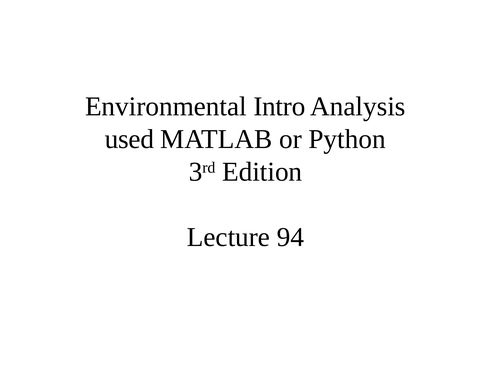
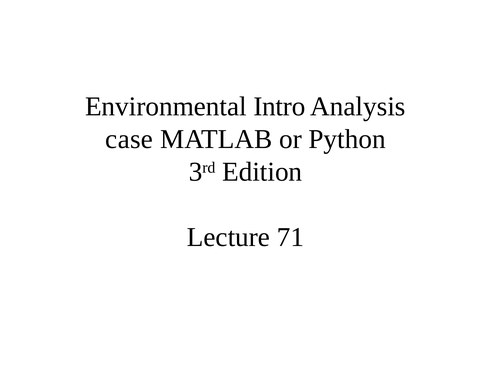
used: used -> case
94: 94 -> 71
